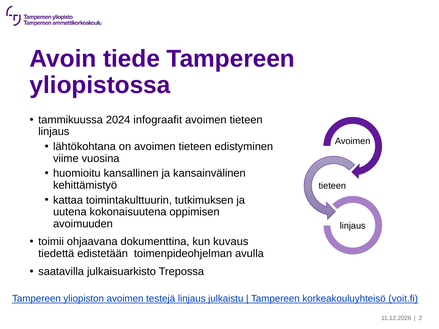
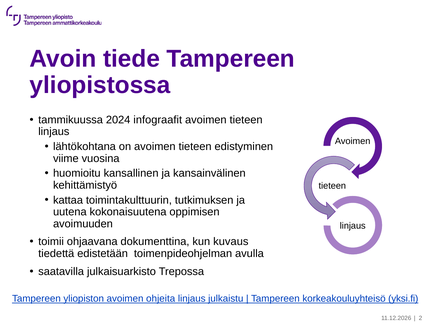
testejä: testejä -> ohjeita
voit.fi: voit.fi -> yksi.fi
